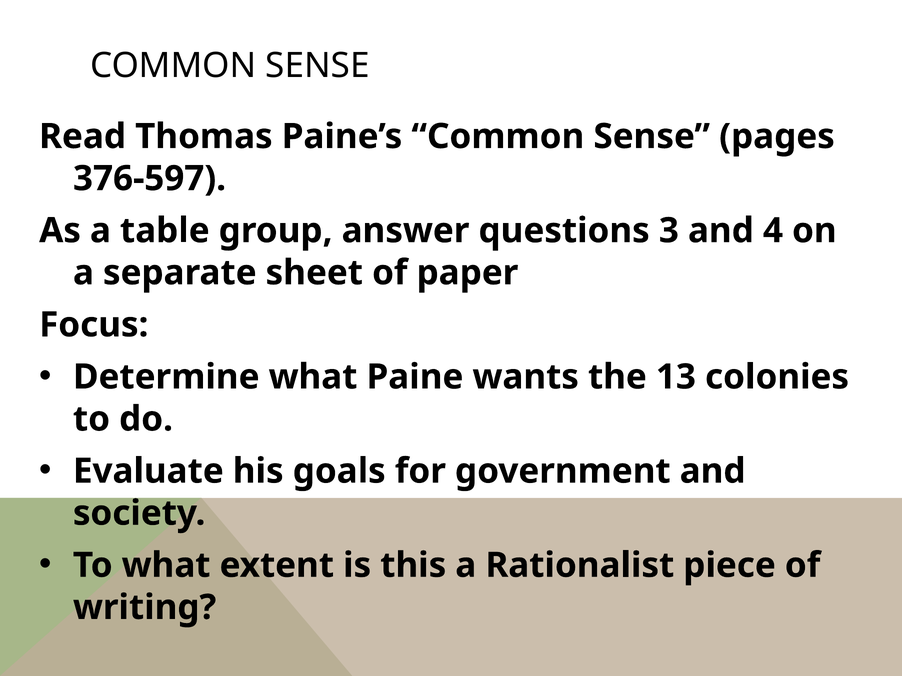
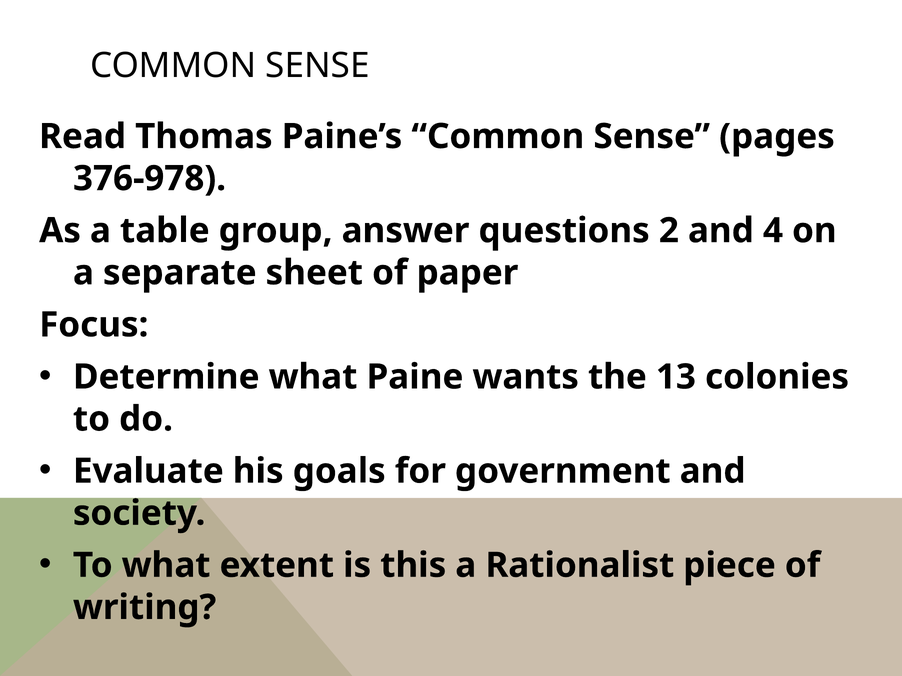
376-597: 376-597 -> 376-978
3: 3 -> 2
